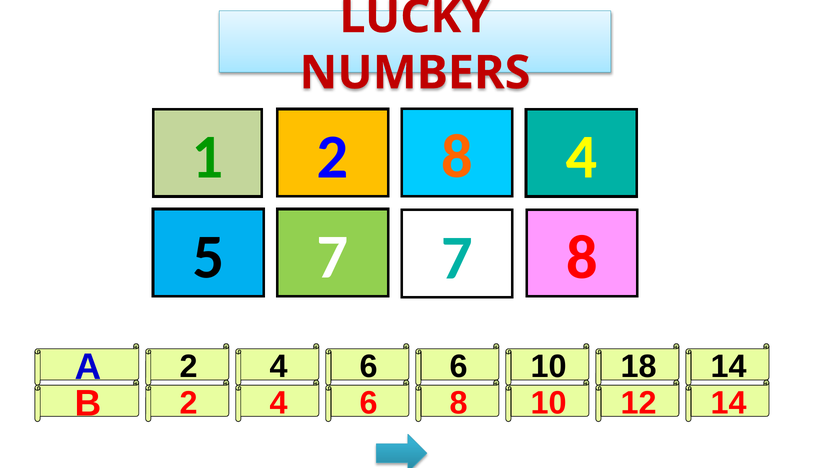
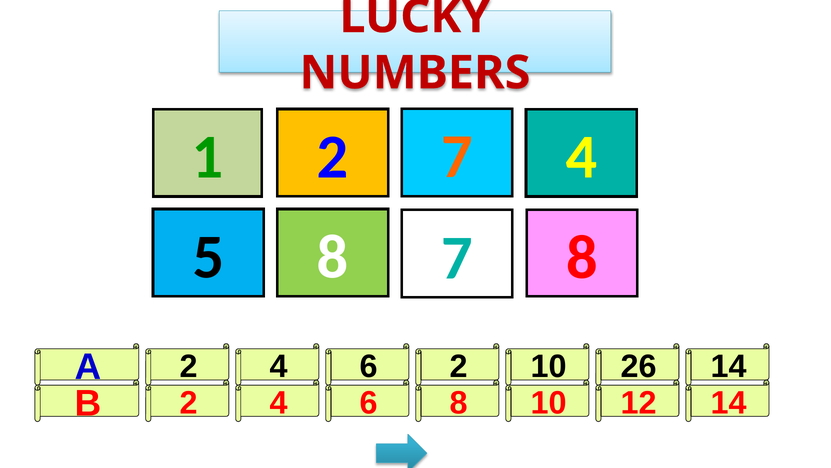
2 8: 8 -> 7
5 7: 7 -> 8
6 6: 6 -> 2
18: 18 -> 26
